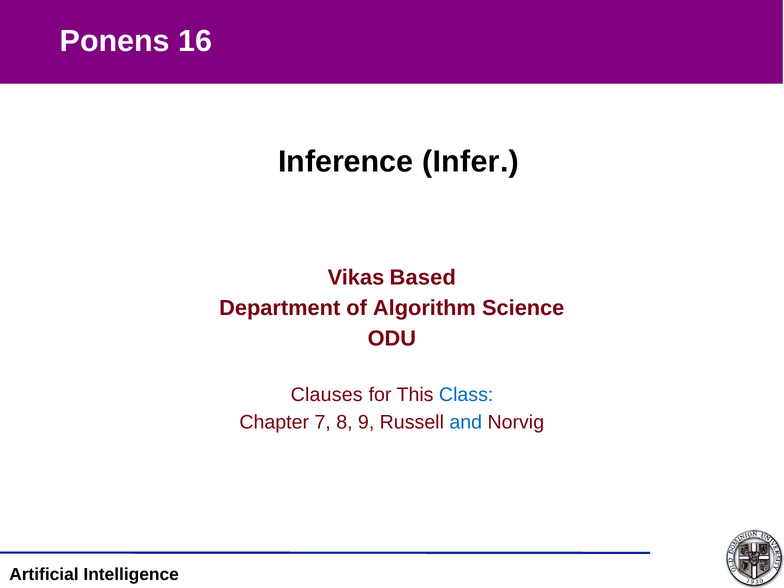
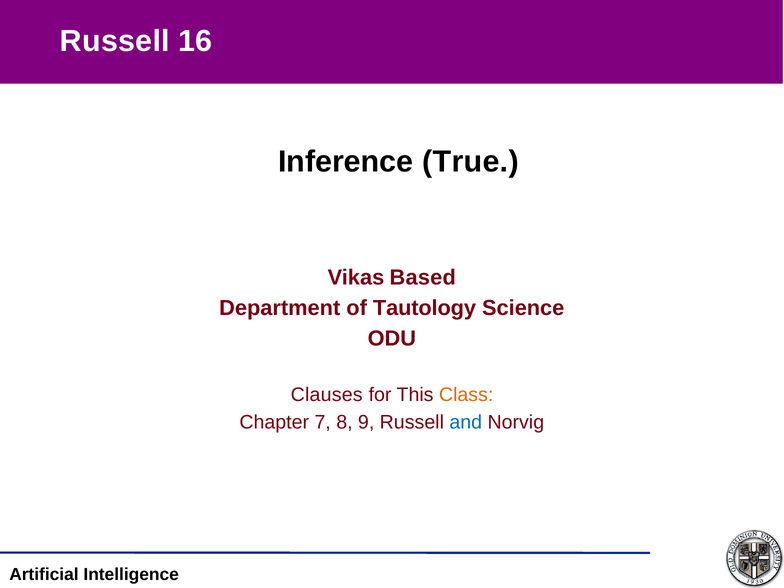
Ponens at (115, 41): Ponens -> Russell
Infer: Infer -> True
Algorithm: Algorithm -> Tautology
Class colour: blue -> orange
